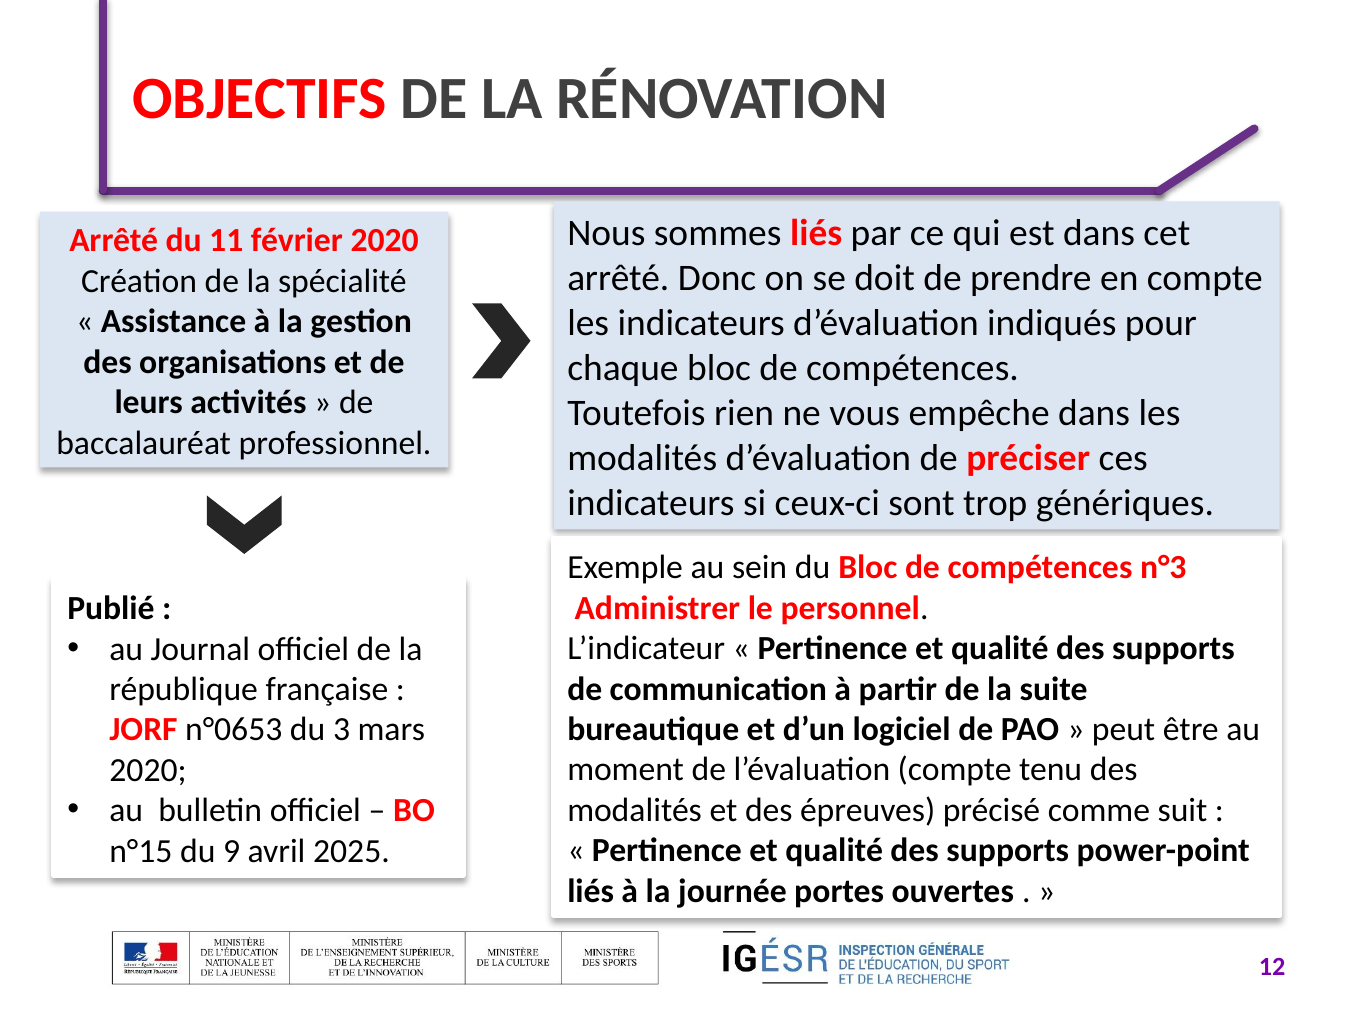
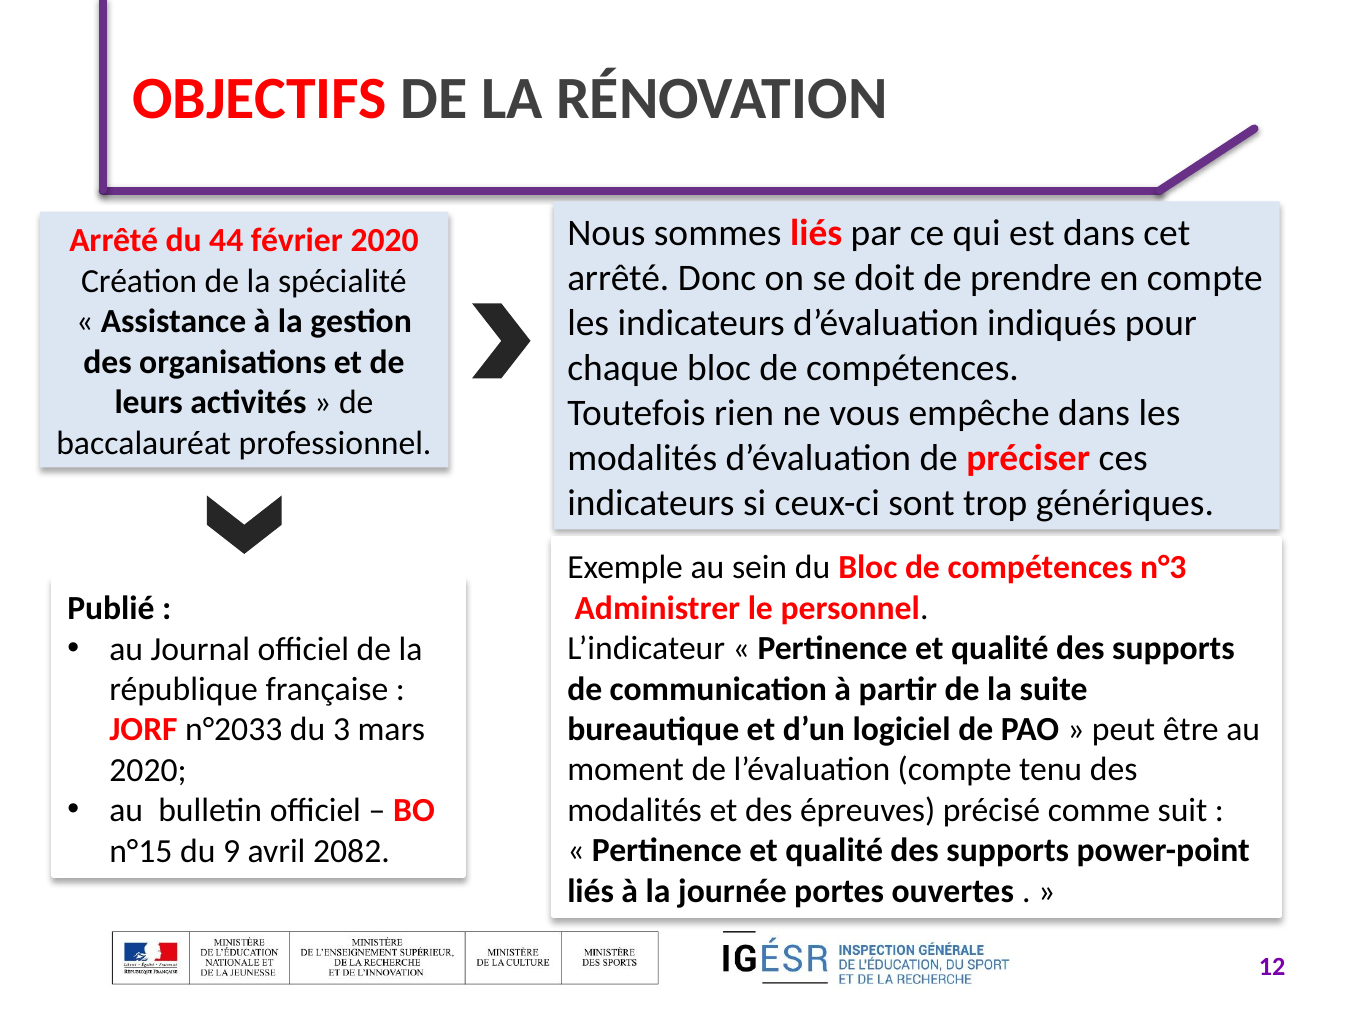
11: 11 -> 44
n°0653: n°0653 -> n°2033
2025: 2025 -> 2082
